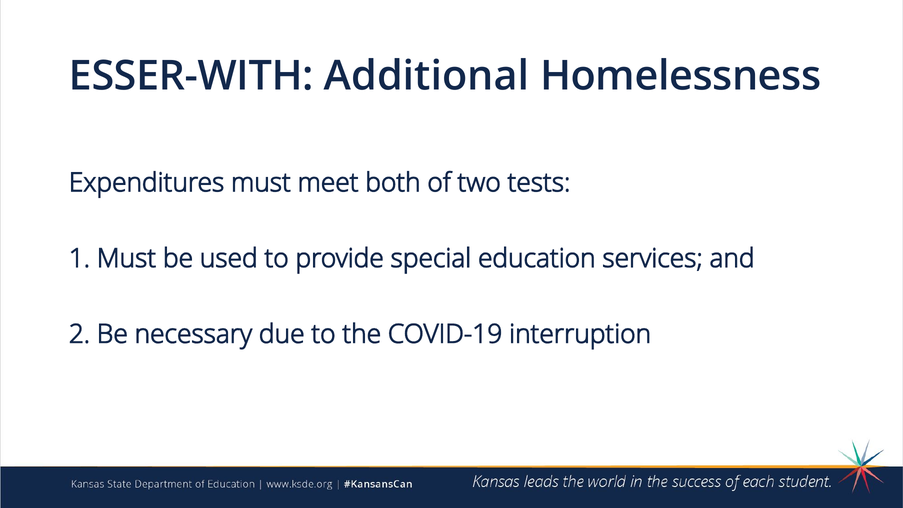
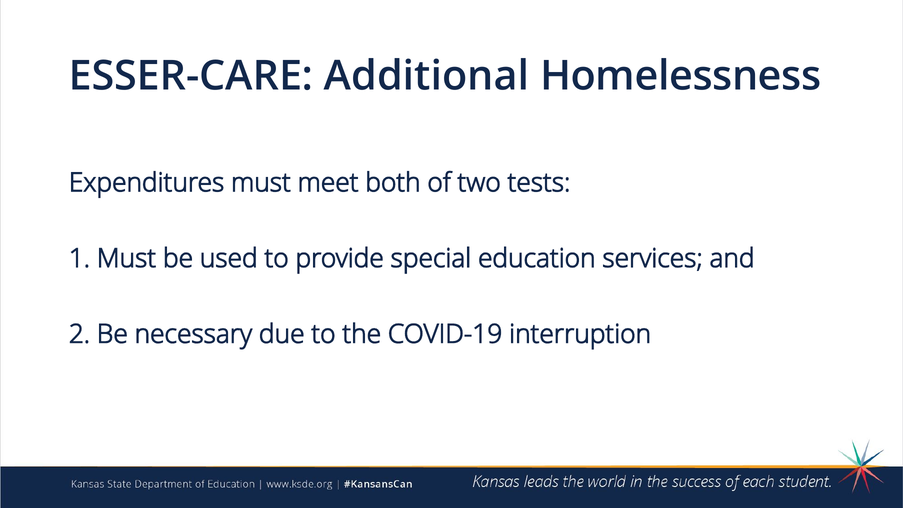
ESSER-WITH: ESSER-WITH -> ESSER-CARE
